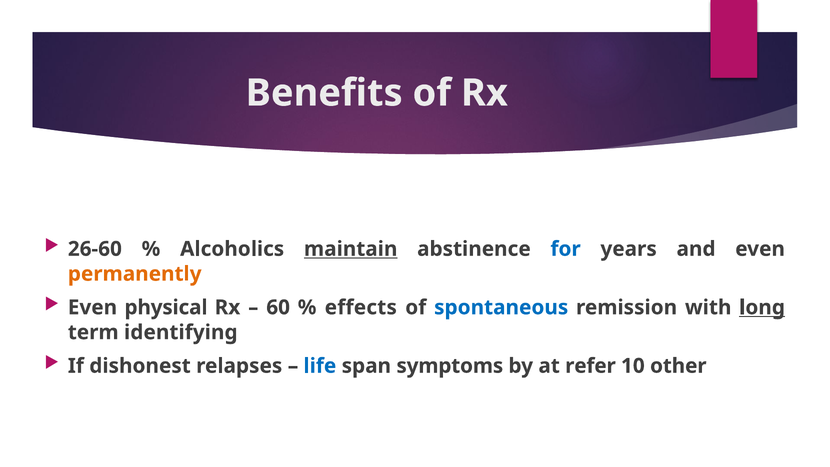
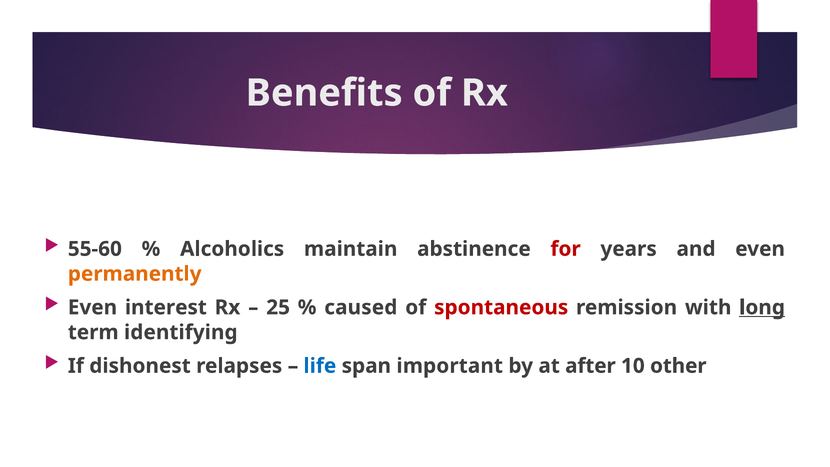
26-60: 26-60 -> 55-60
maintain underline: present -> none
for colour: blue -> red
physical: physical -> interest
60: 60 -> 25
effects: effects -> caused
spontaneous colour: blue -> red
symptoms: symptoms -> important
refer: refer -> after
